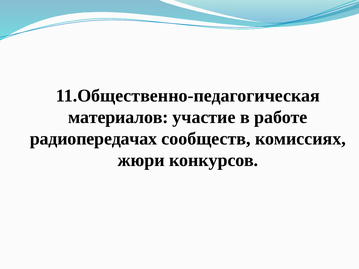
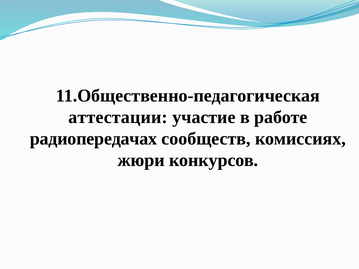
материалов: материалов -> аттестации
